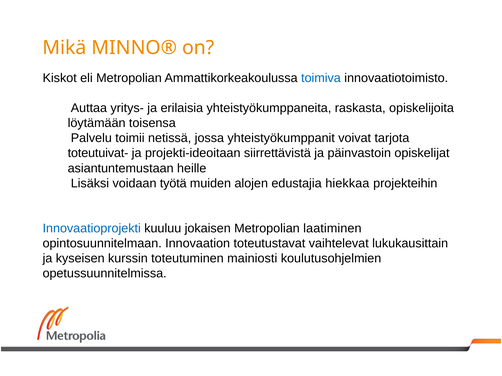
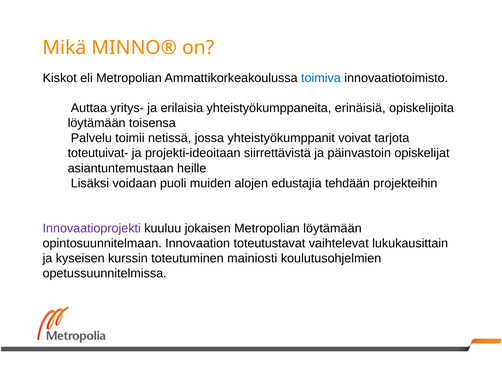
raskasta: raskasta -> erinäisiä
työtä: työtä -> puoli
hiekkaa: hiekkaa -> tehdään
Innovaatioprojekti colour: blue -> purple
Metropolian laatiminen: laatiminen -> löytämään
